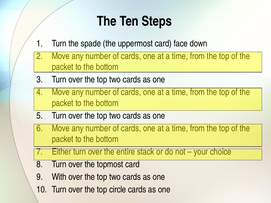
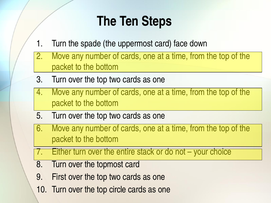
With: With -> First
